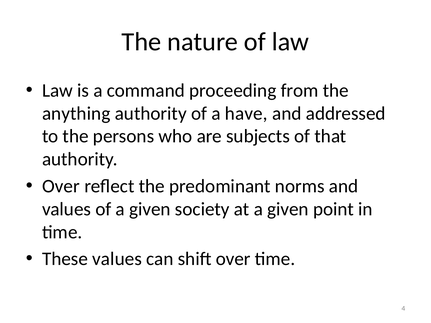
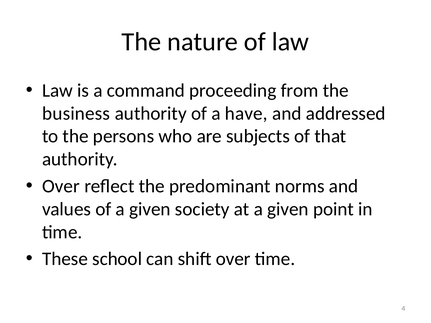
anything: anything -> business
These values: values -> school
